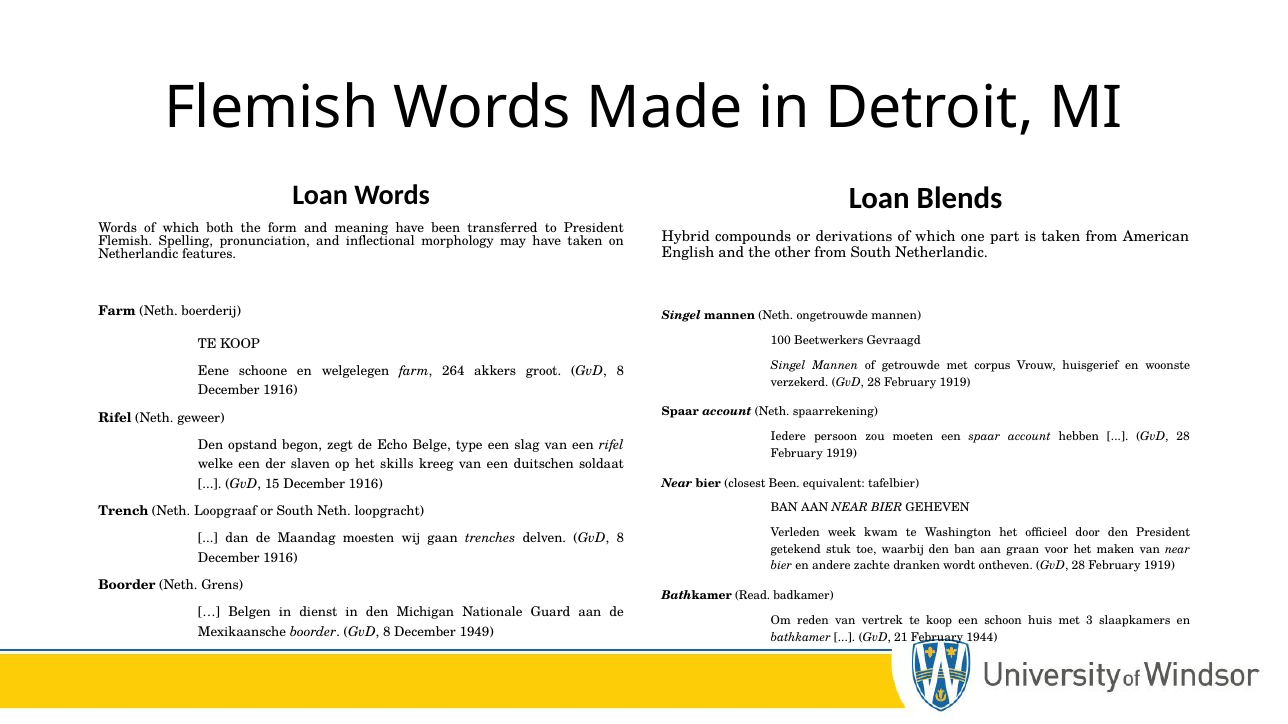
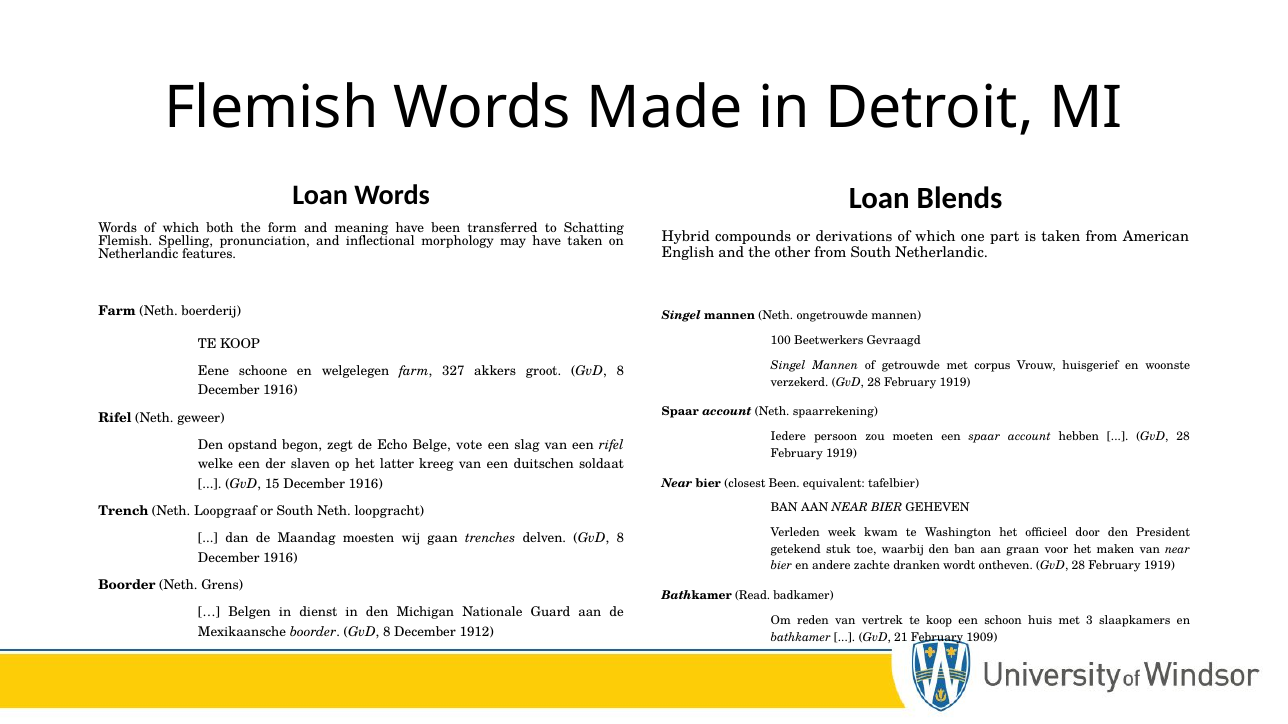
to President: President -> Schatting
264: 264 -> 327
type: type -> vote
skills: skills -> latter
1949: 1949 -> 1912
1944: 1944 -> 1909
